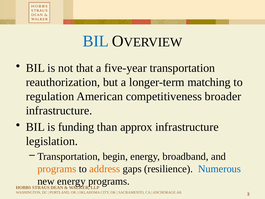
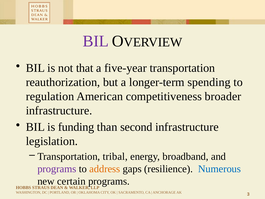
BIL at (96, 41) colour: blue -> purple
matching: matching -> spending
approx: approx -> second
begin: begin -> tribal
programs at (57, 169) colour: orange -> purple
new energy: energy -> certain
